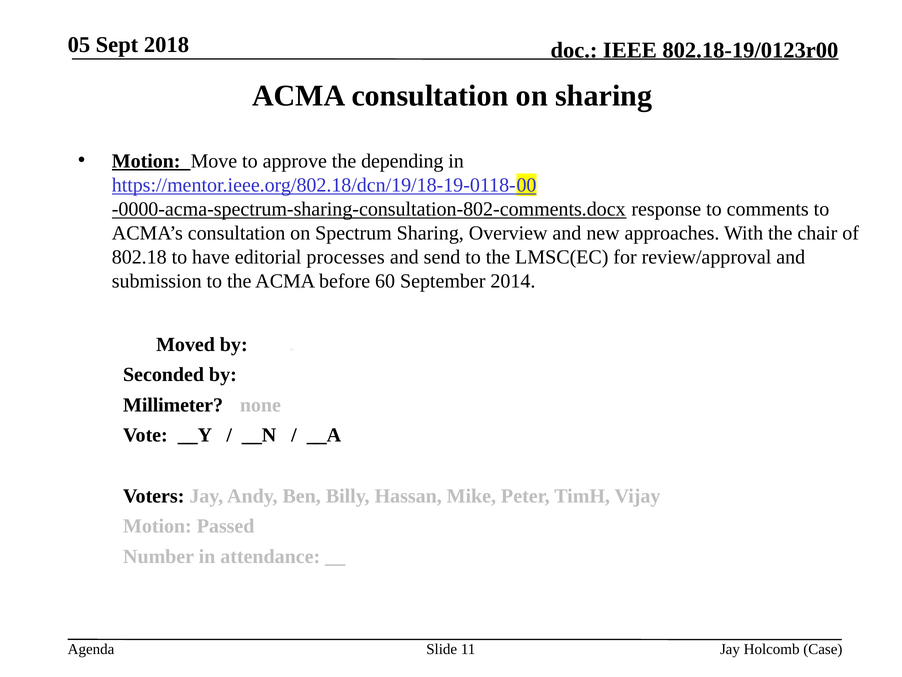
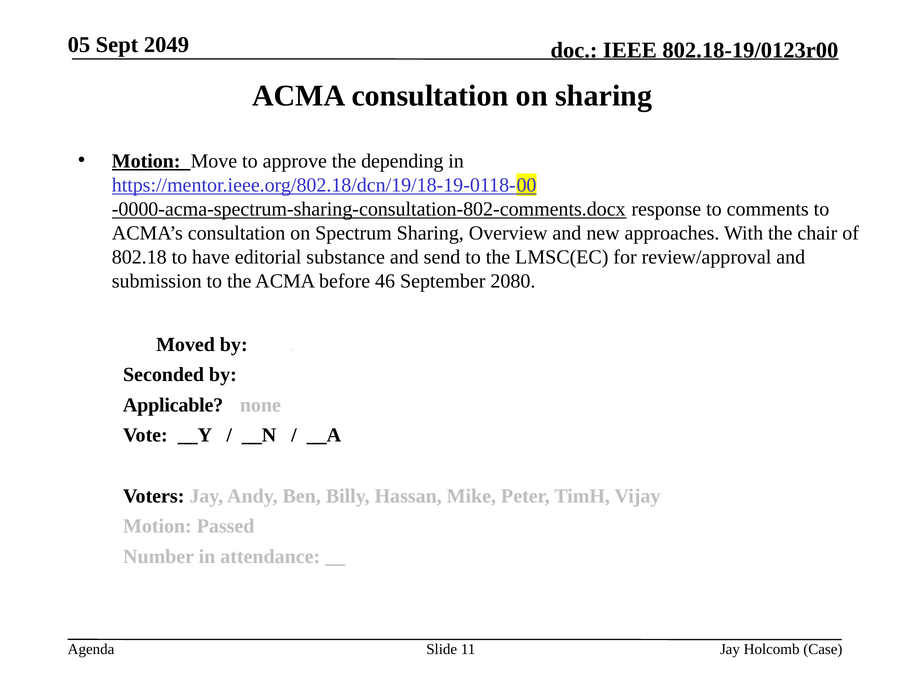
2018: 2018 -> 2049
processes: processes -> substance
60: 60 -> 46
2014: 2014 -> 2080
Millimeter: Millimeter -> Applicable
